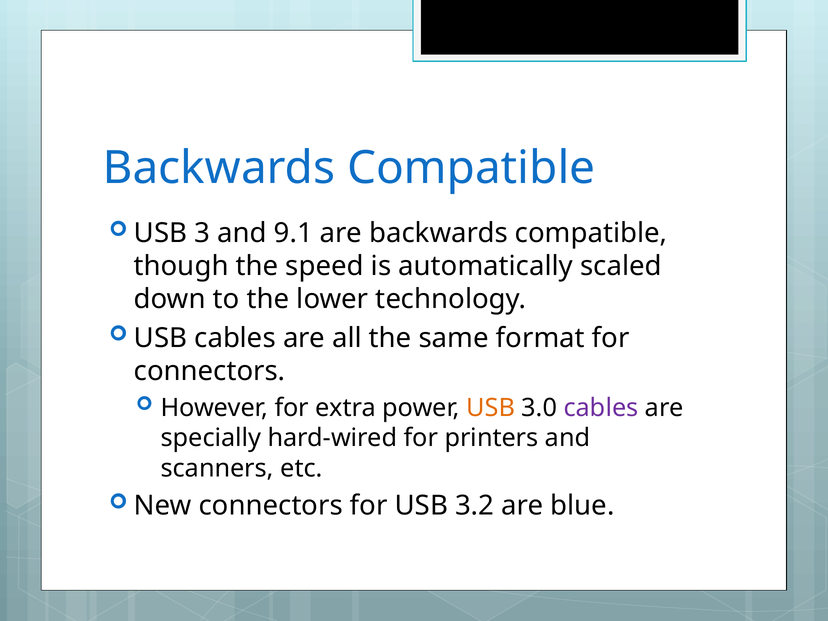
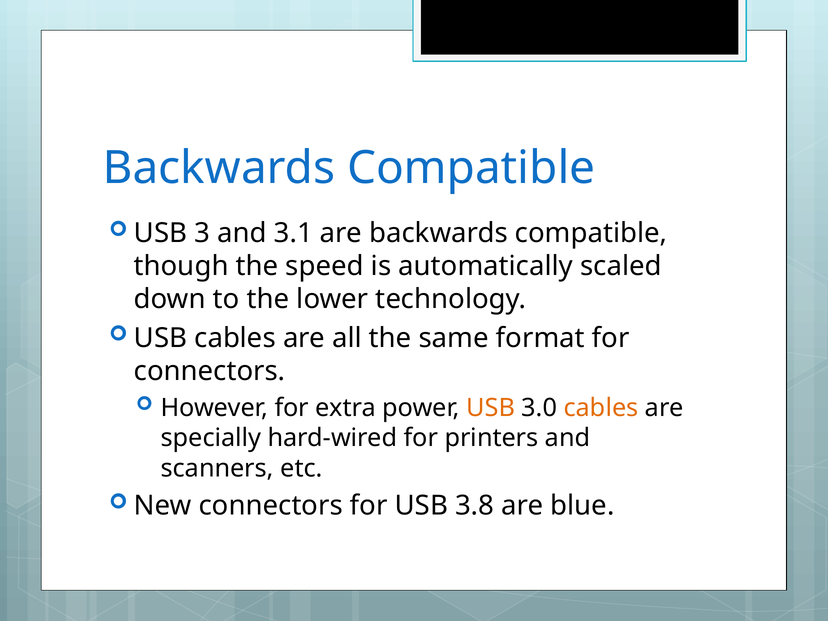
9.1: 9.1 -> 3.1
cables at (601, 408) colour: purple -> orange
3.2: 3.2 -> 3.8
